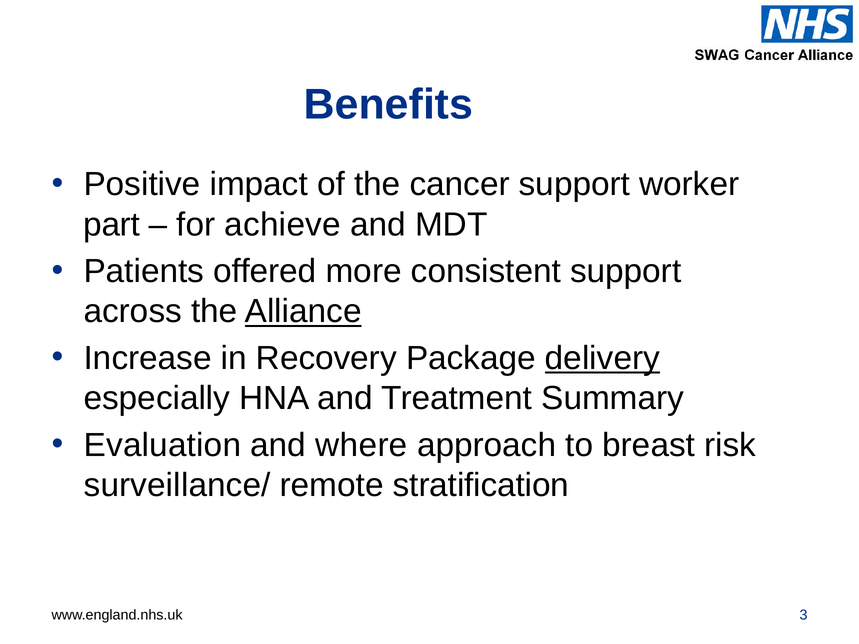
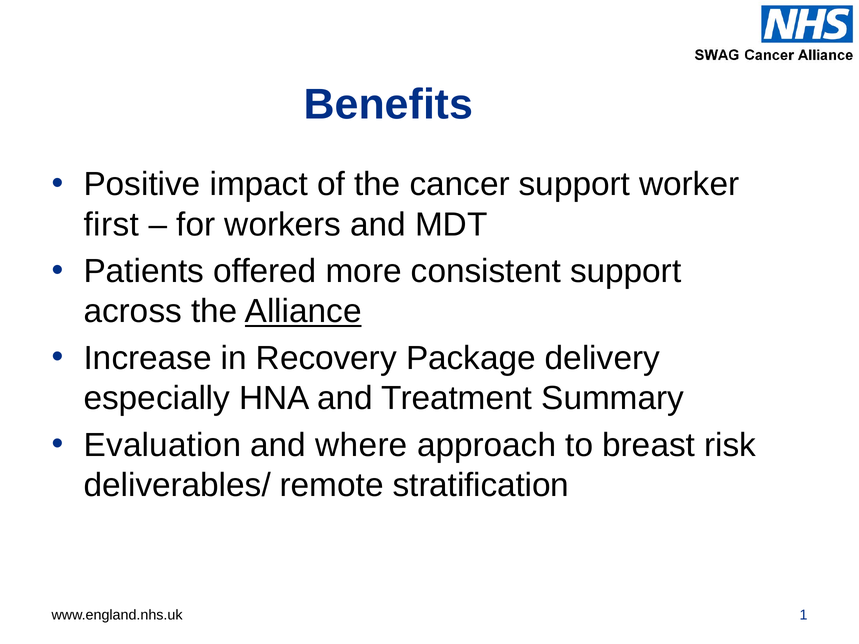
part: part -> first
achieve: achieve -> workers
delivery underline: present -> none
surveillance/: surveillance/ -> deliverables/
3: 3 -> 1
